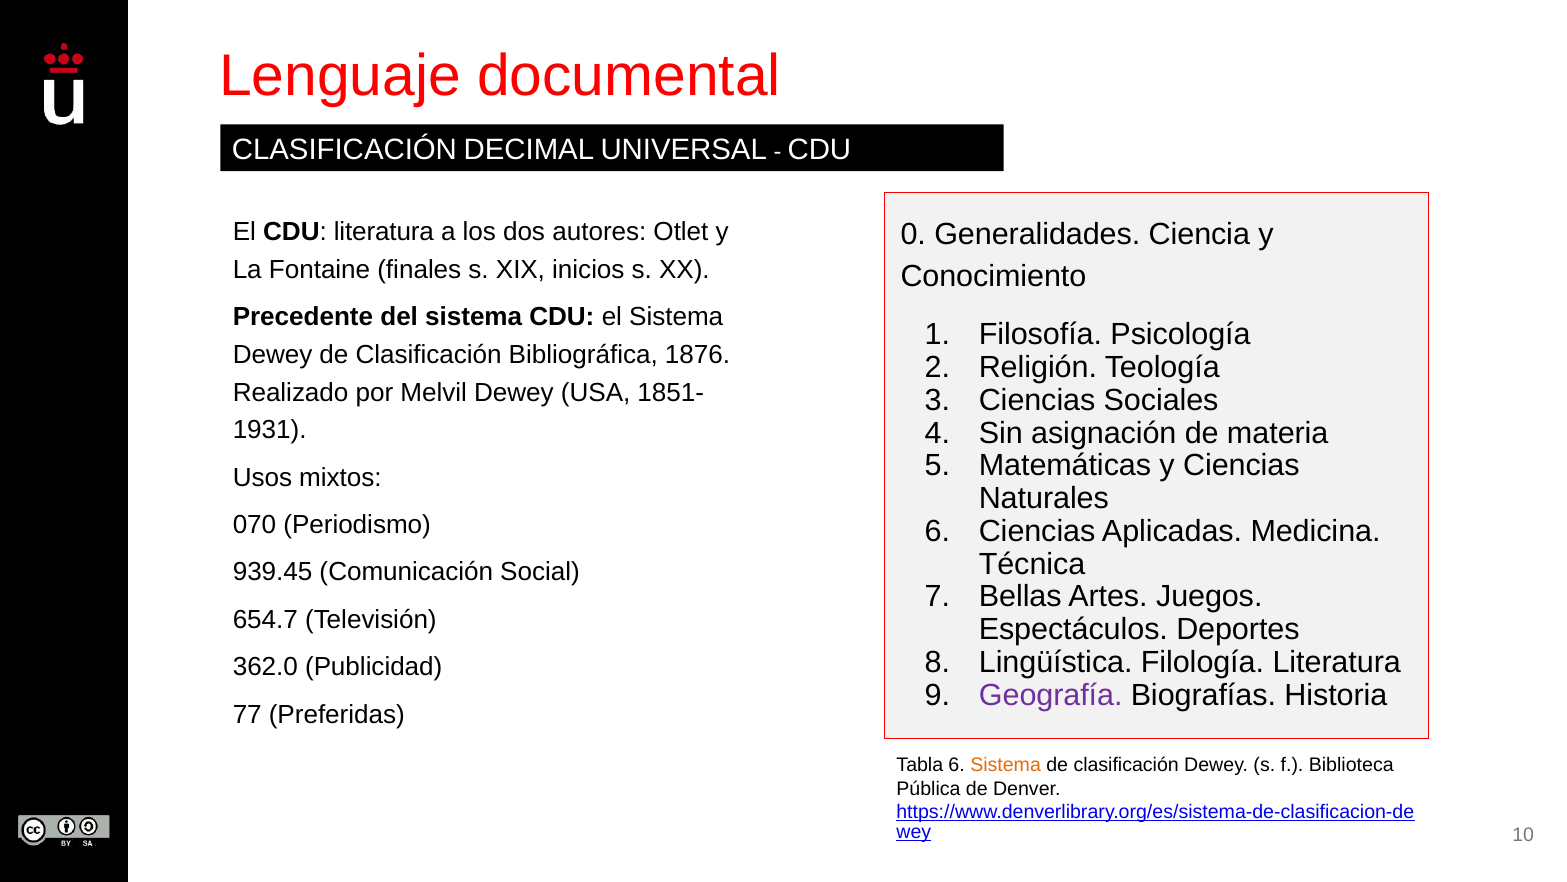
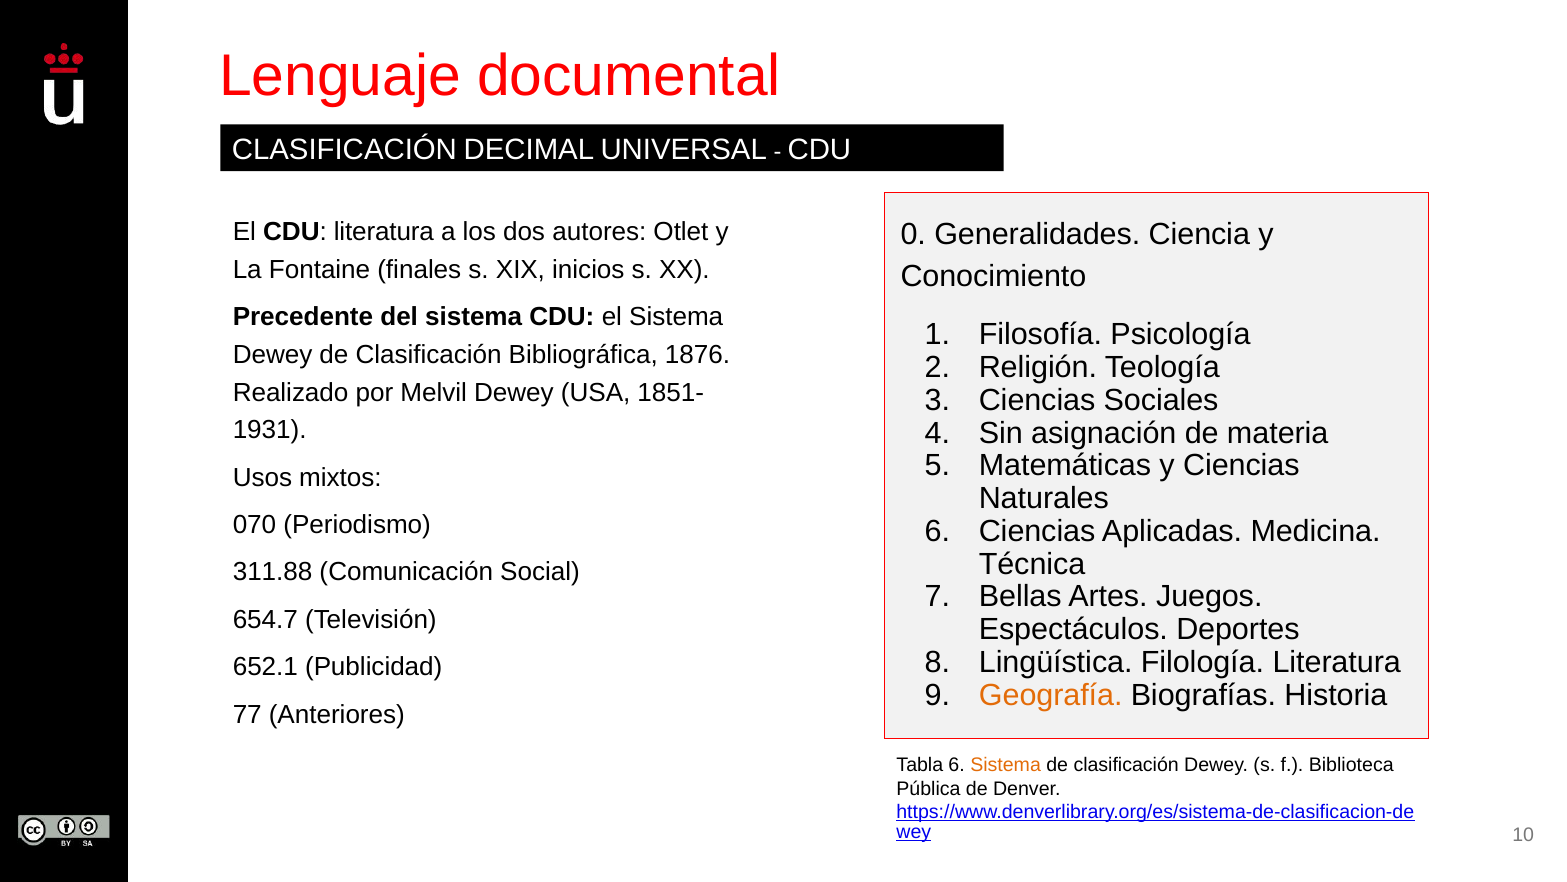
939.45: 939.45 -> 311.88
362.0: 362.0 -> 652.1
Geografía colour: purple -> orange
Preferidas: Preferidas -> Anteriores
